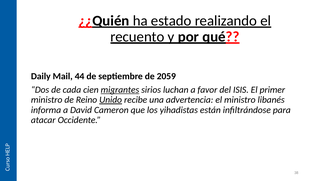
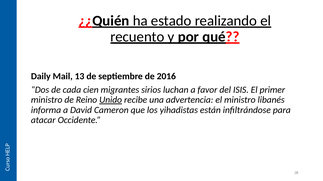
44: 44 -> 13
2059: 2059 -> 2016
migrantes underline: present -> none
